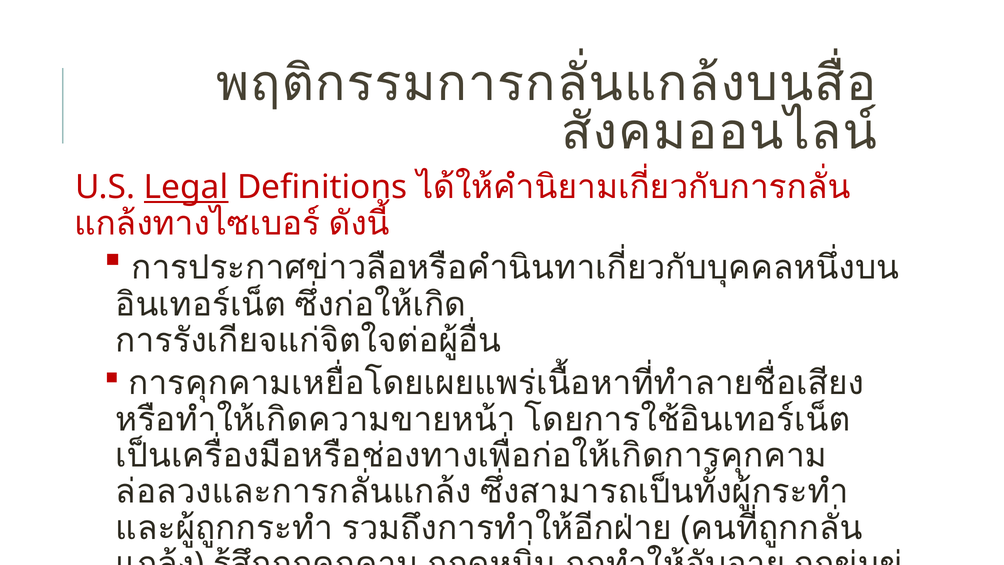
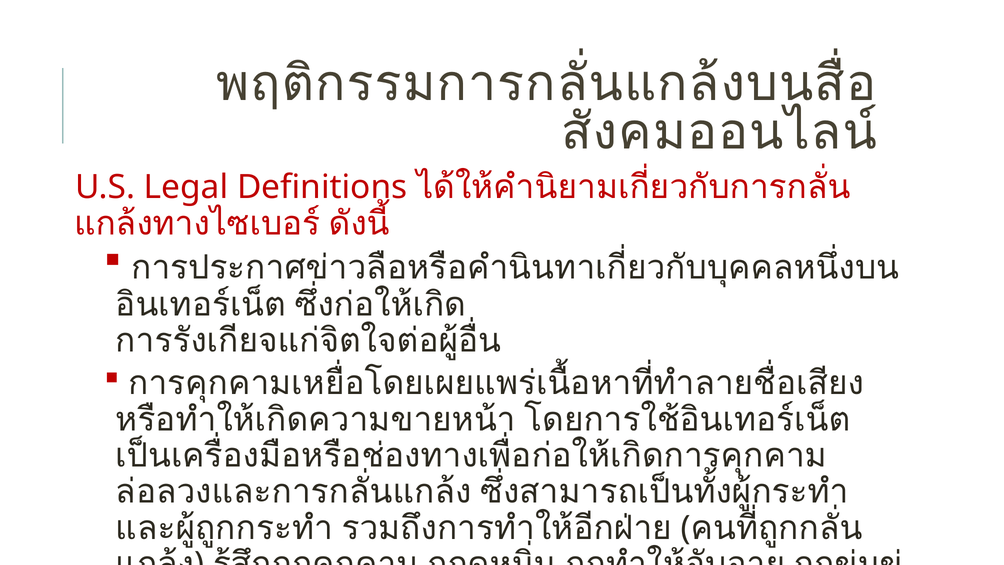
Legal underline: present -> none
